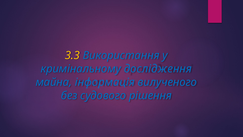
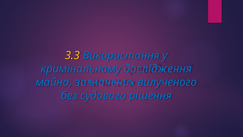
інформація: інформація -> зазначених
